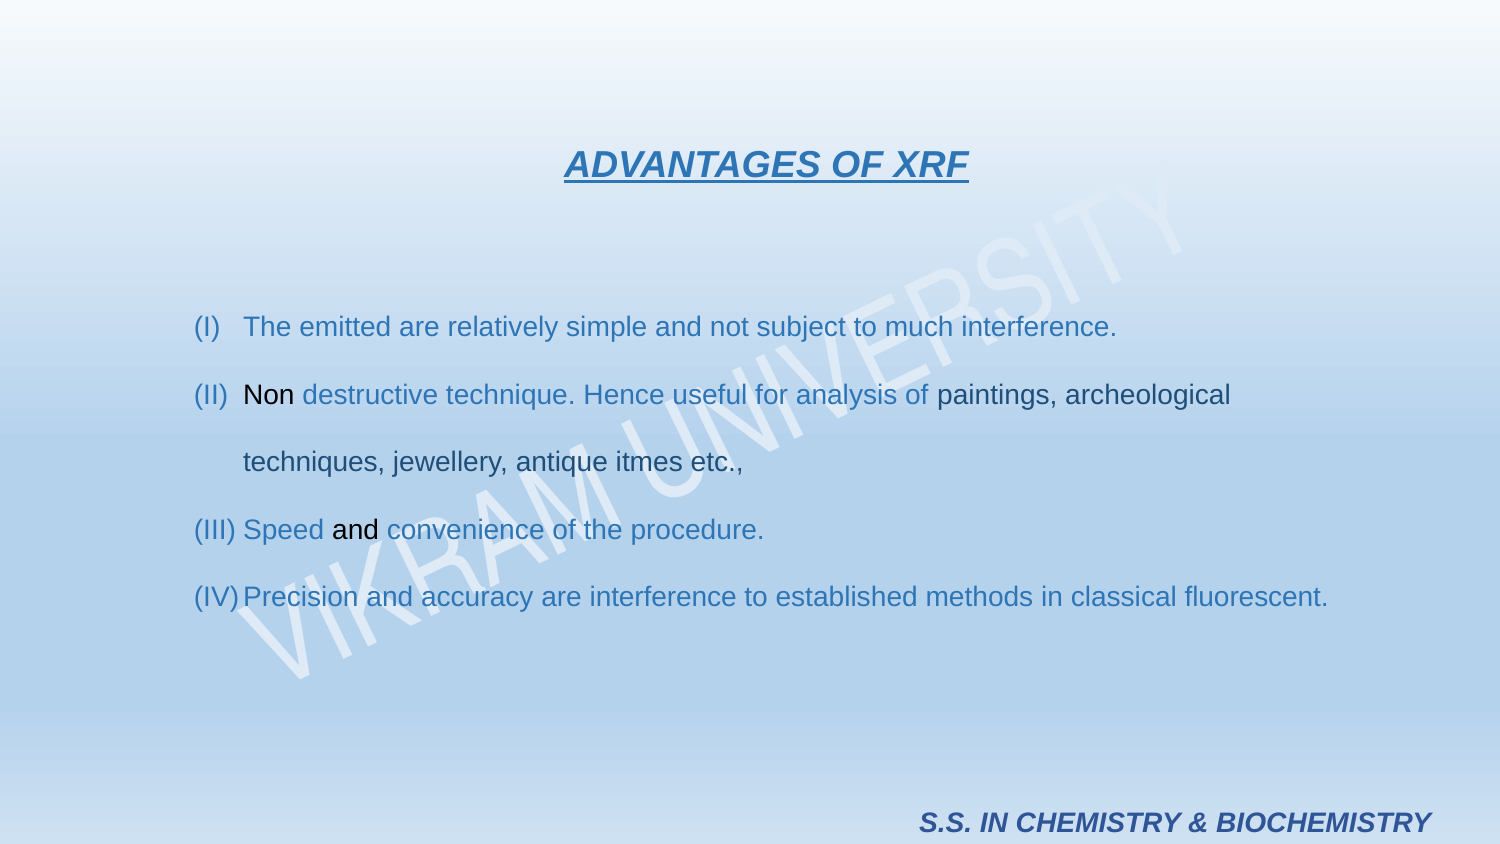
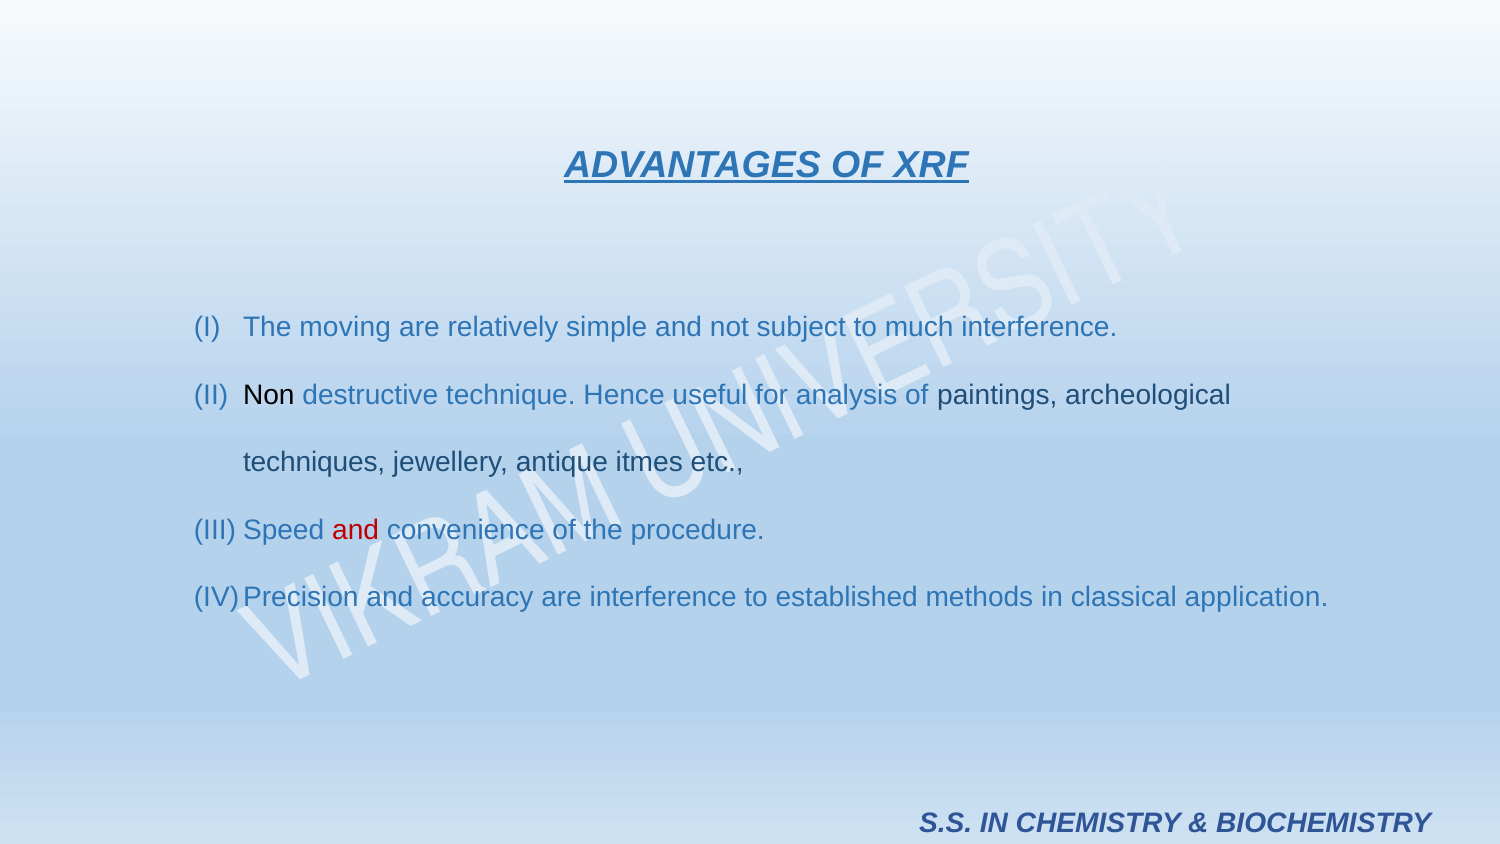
emitted: emitted -> moving
and at (356, 530) colour: black -> red
fluorescent: fluorescent -> application
